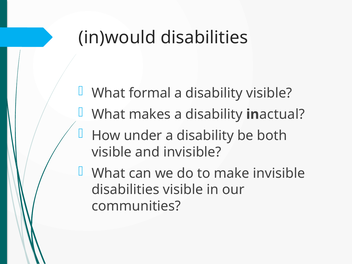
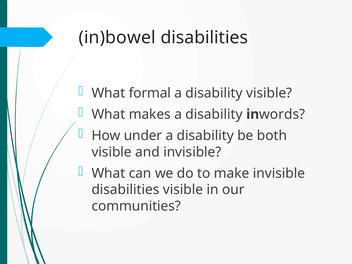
in)would: in)would -> in)bowel
actual: actual -> words
